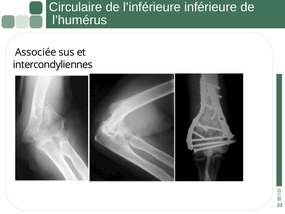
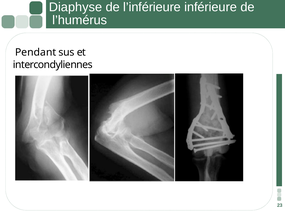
Circulaire: Circulaire -> Diaphyse
Associée: Associée -> Pendant
